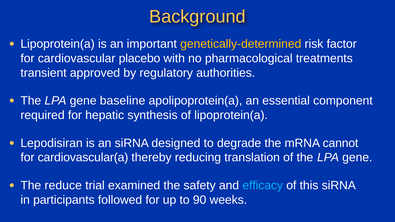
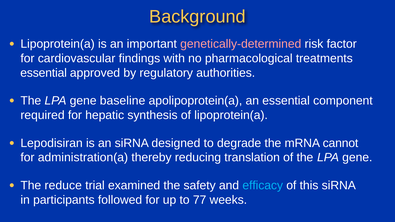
genetically-determined colour: yellow -> pink
placebo: placebo -> findings
transient at (44, 73): transient -> essential
cardiovascular(a: cardiovascular(a -> administration(a
90: 90 -> 77
